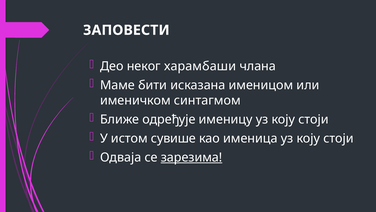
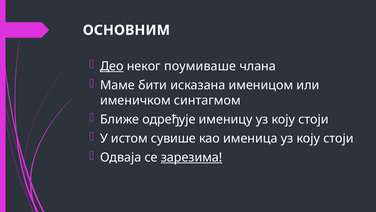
ЗАПОВЕСТИ: ЗАПОВЕСТИ -> ОСНОВНИМ
Део underline: none -> present
харамбаши: харамбаши -> поумиваше
